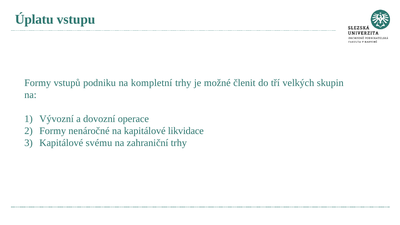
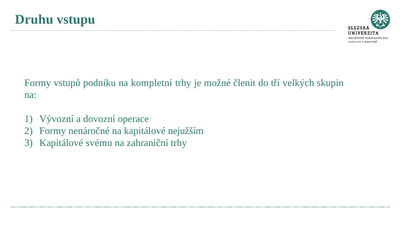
Úplatu: Úplatu -> Druhu
likvidace: likvidace -> nejužším
